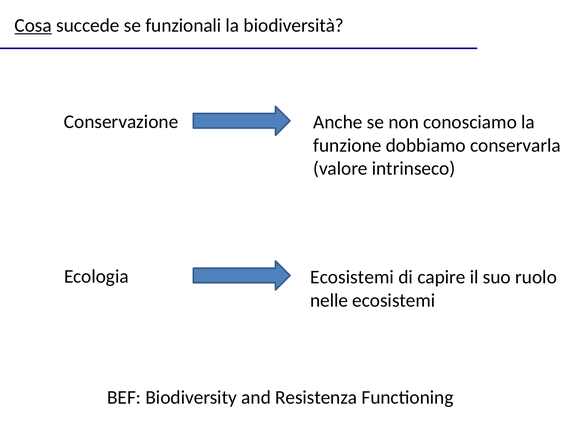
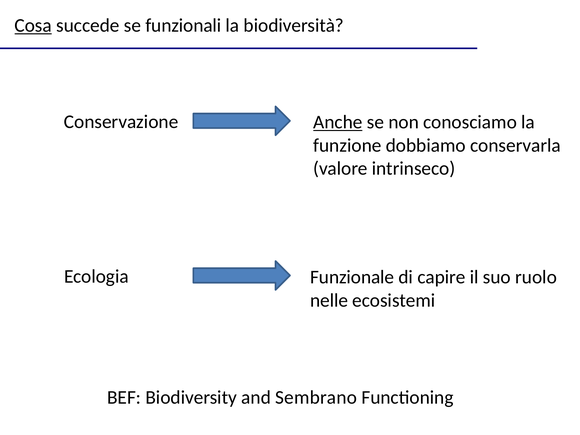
Anche underline: none -> present
Ecosistemi at (352, 277): Ecosistemi -> Funzionale
Resistenza: Resistenza -> Sembrano
